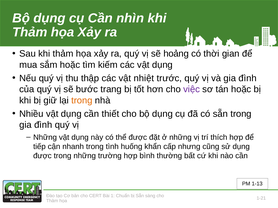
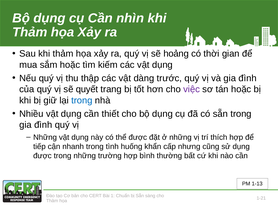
nhiệt: nhiệt -> dàng
bước: bước -> quyết
trong at (82, 101) colour: orange -> blue
